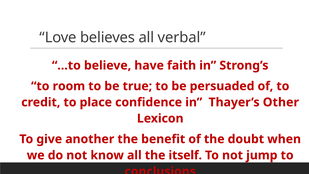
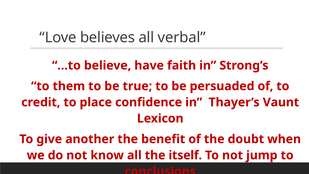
room: room -> them
Other: Other -> Vaunt
